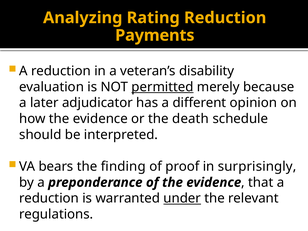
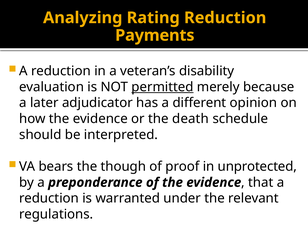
finding: finding -> though
surprisingly: surprisingly -> unprotected
under underline: present -> none
